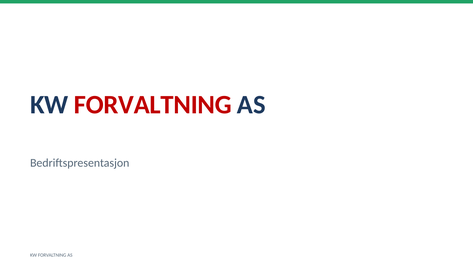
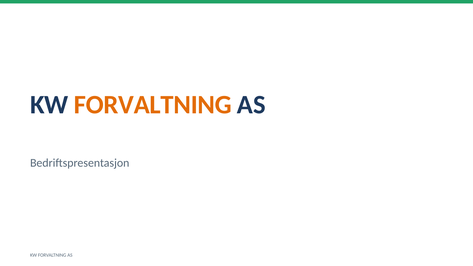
FORVALTNING at (153, 105) colour: red -> orange
